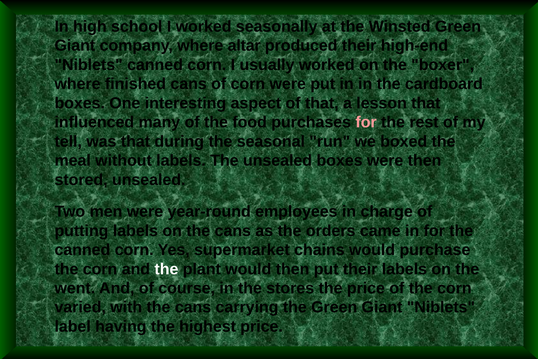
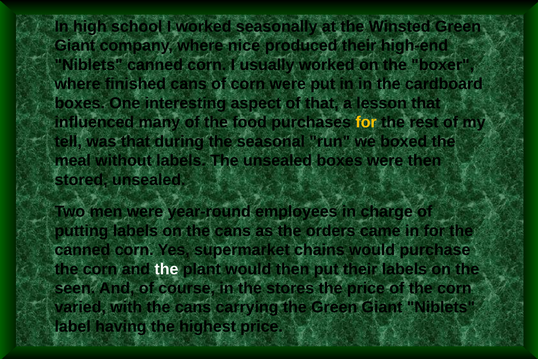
altar: altar -> nice
for at (366, 122) colour: pink -> yellow
went: went -> seen
